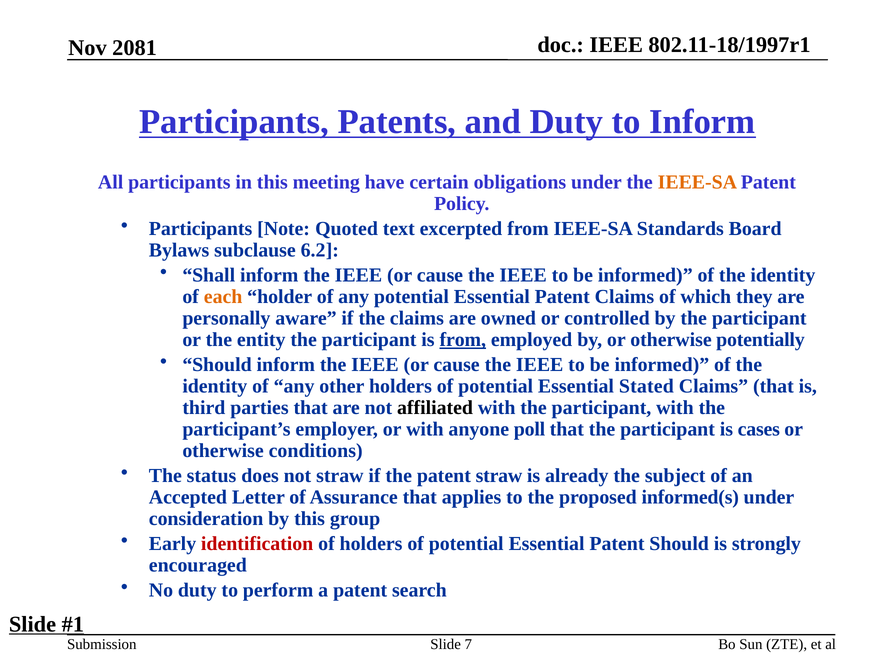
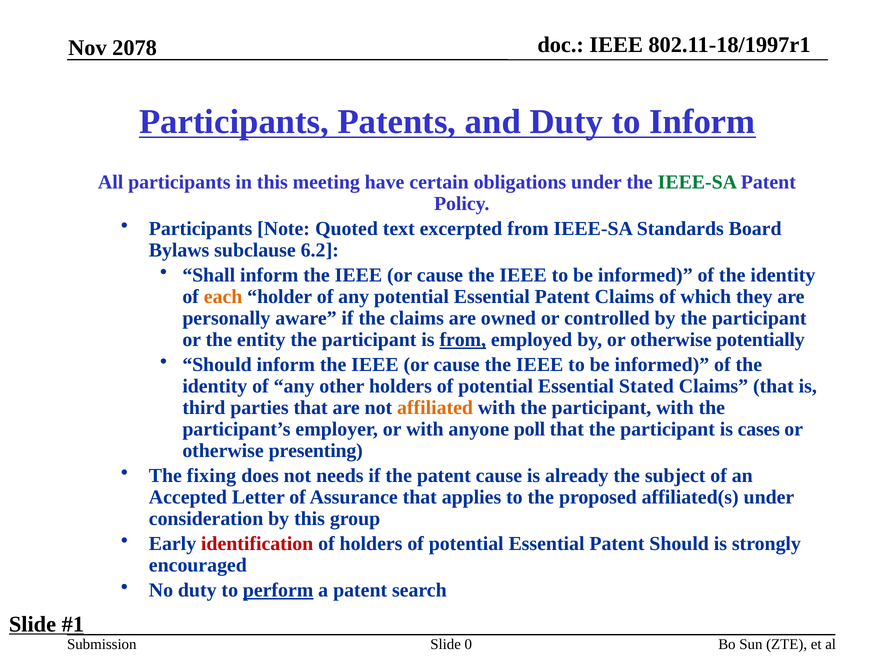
2081: 2081 -> 2078
IEEE-SA at (697, 182) colour: orange -> green
affiliated colour: black -> orange
conditions: conditions -> presenting
status: status -> fixing
not straw: straw -> needs
patent straw: straw -> cause
informed(s: informed(s -> affiliated(s
perform underline: none -> present
7: 7 -> 0
